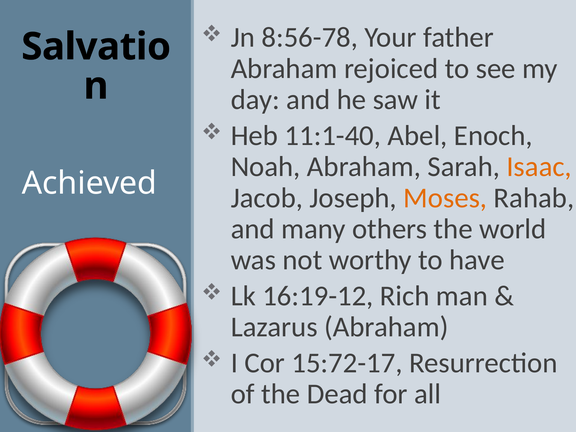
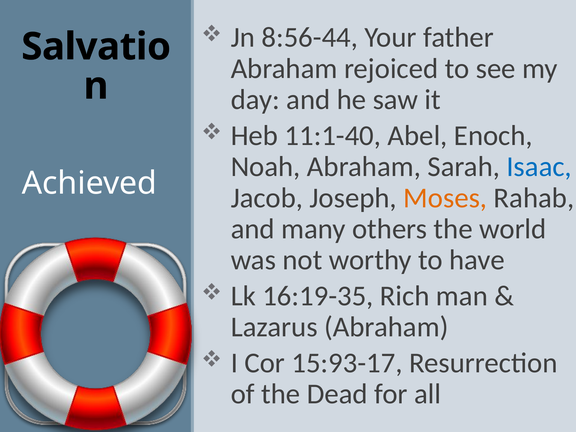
8:56-78: 8:56-78 -> 8:56-44
Isaac colour: orange -> blue
16:19-12: 16:19-12 -> 16:19-35
15:72-17: 15:72-17 -> 15:93-17
